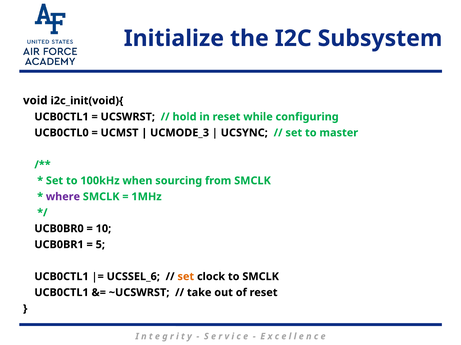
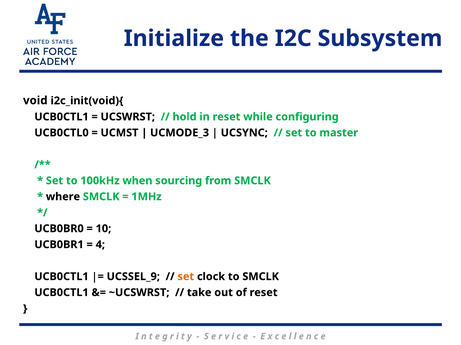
where colour: purple -> black
5: 5 -> 4
UCSSEL_6: UCSSEL_6 -> UCSSEL_9
